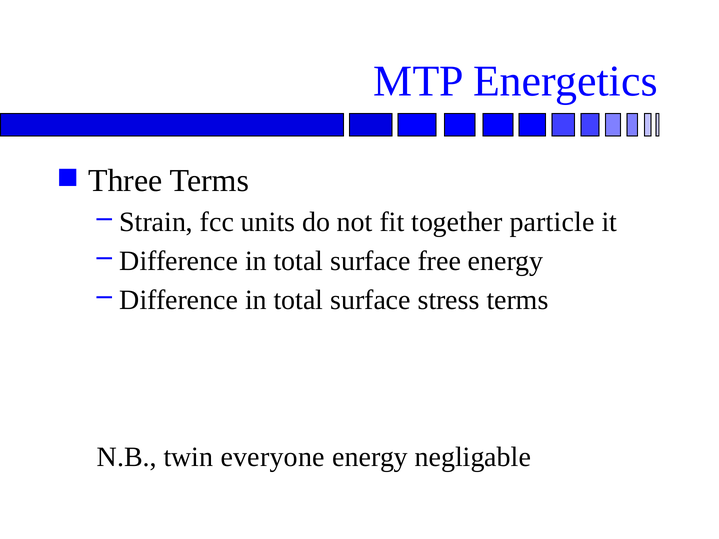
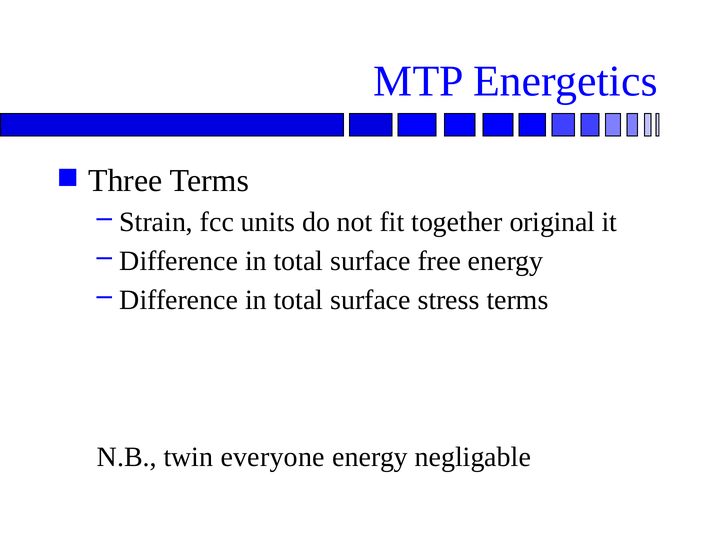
particle: particle -> original
